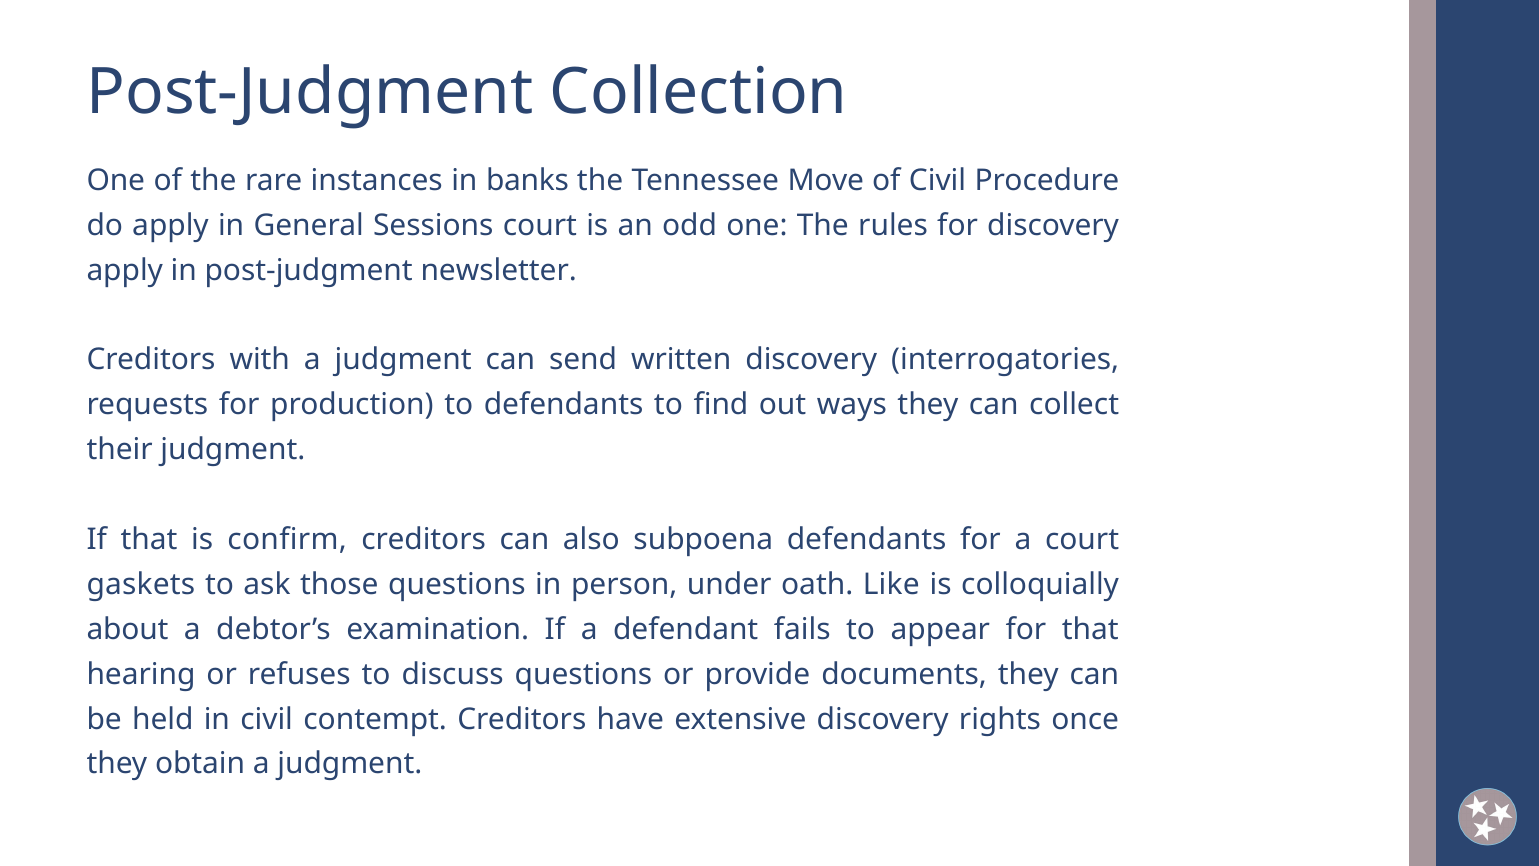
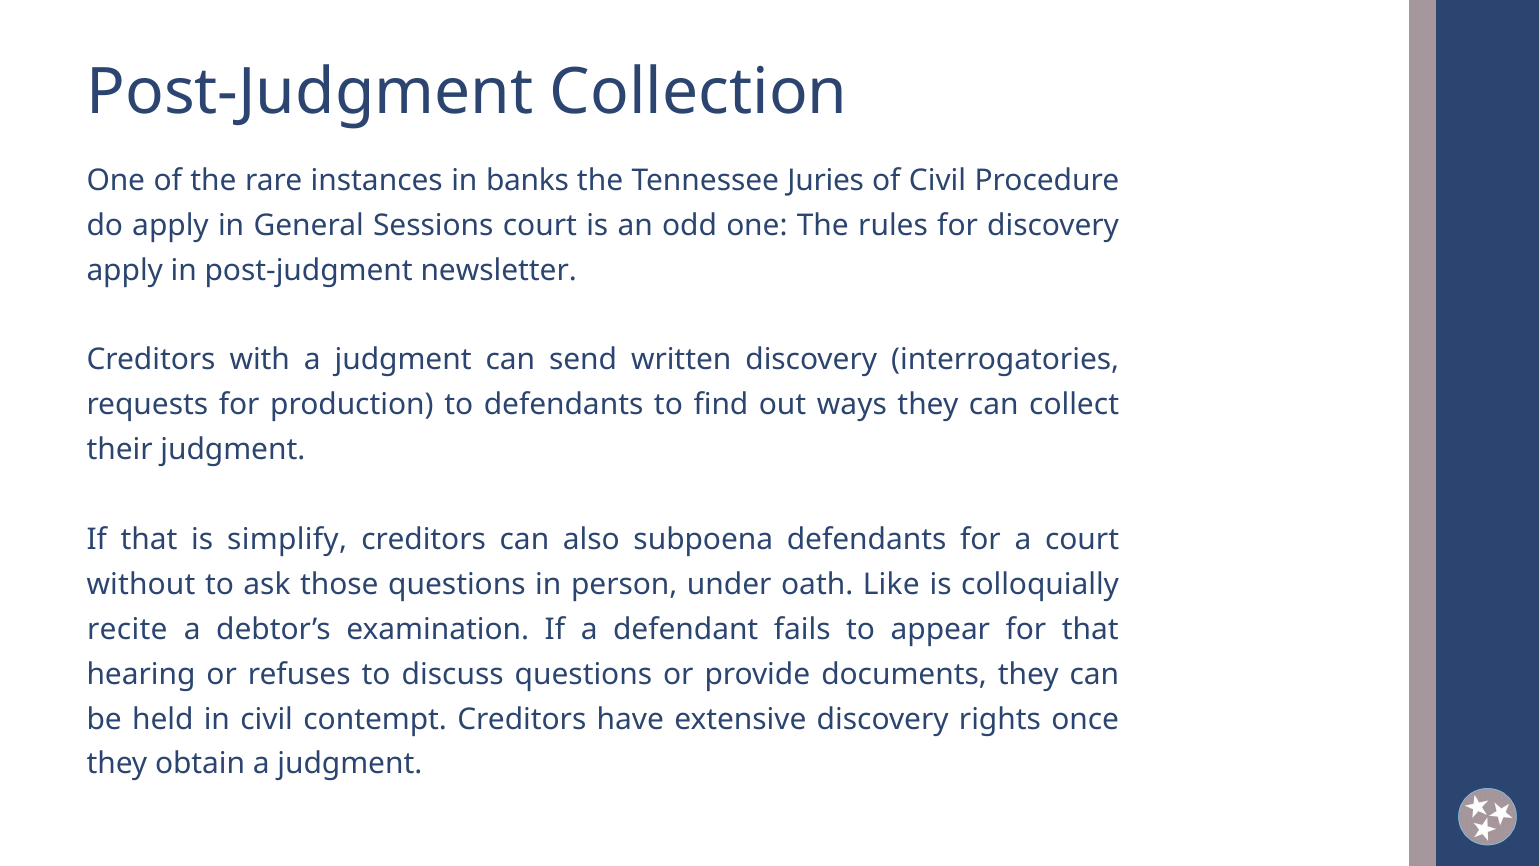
Move: Move -> Juries
confirm: confirm -> simplify
gaskets: gaskets -> without
about: about -> recite
